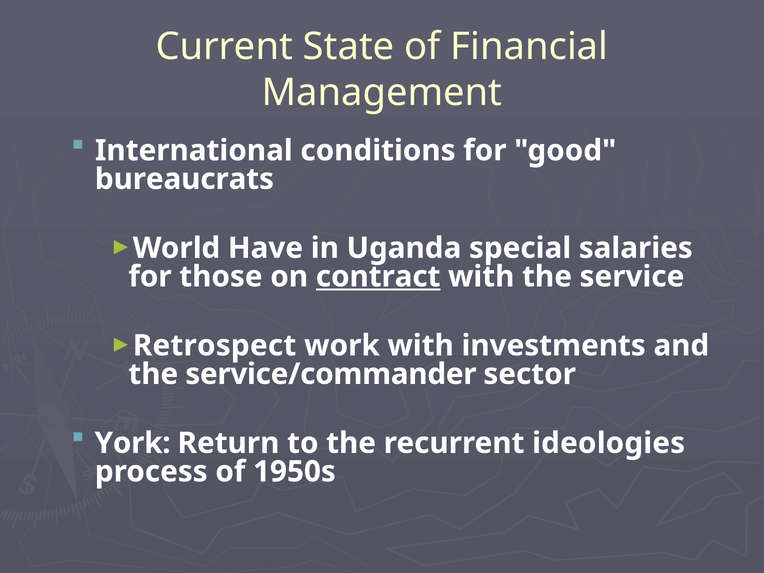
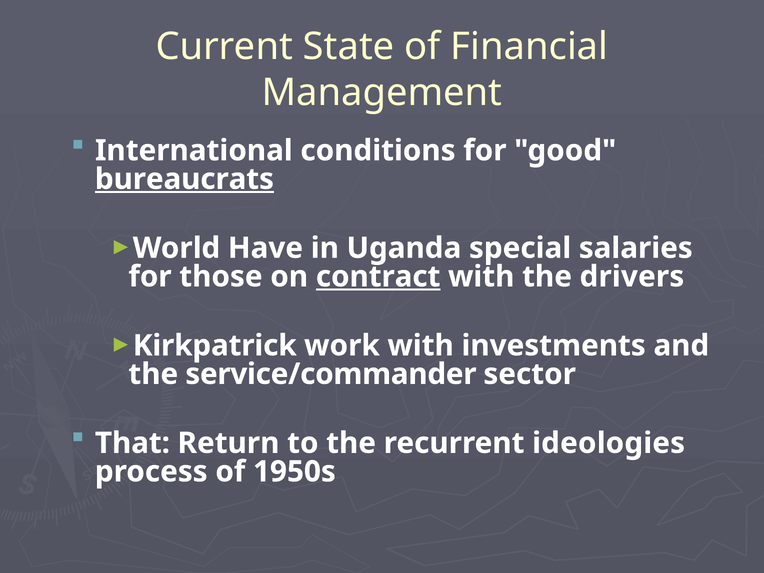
bureaucrats underline: none -> present
service: service -> drivers
Retrospect: Retrospect -> Kirkpatrick
York: York -> That
